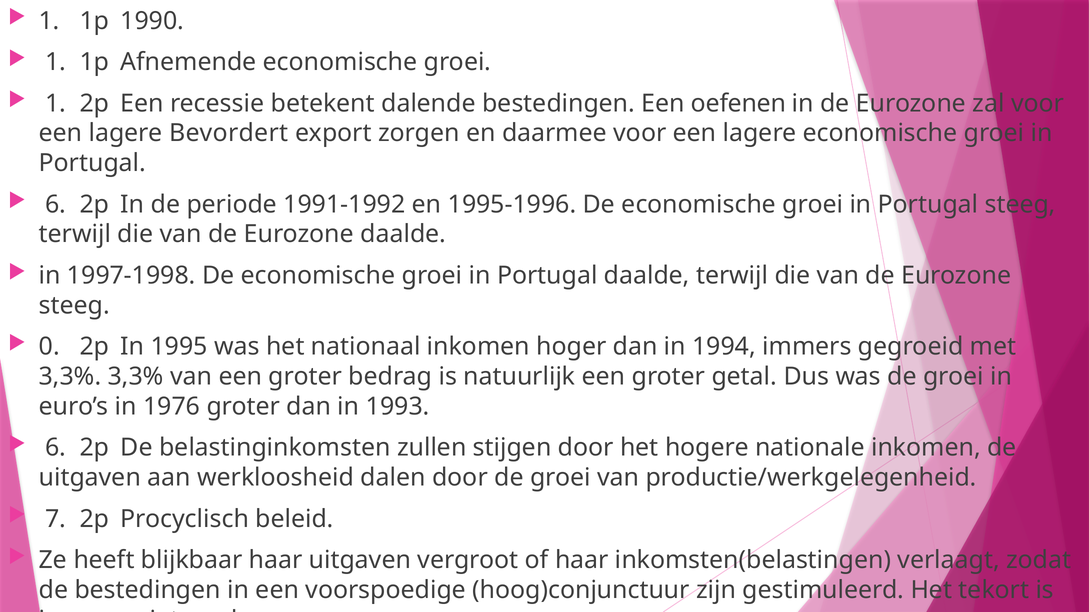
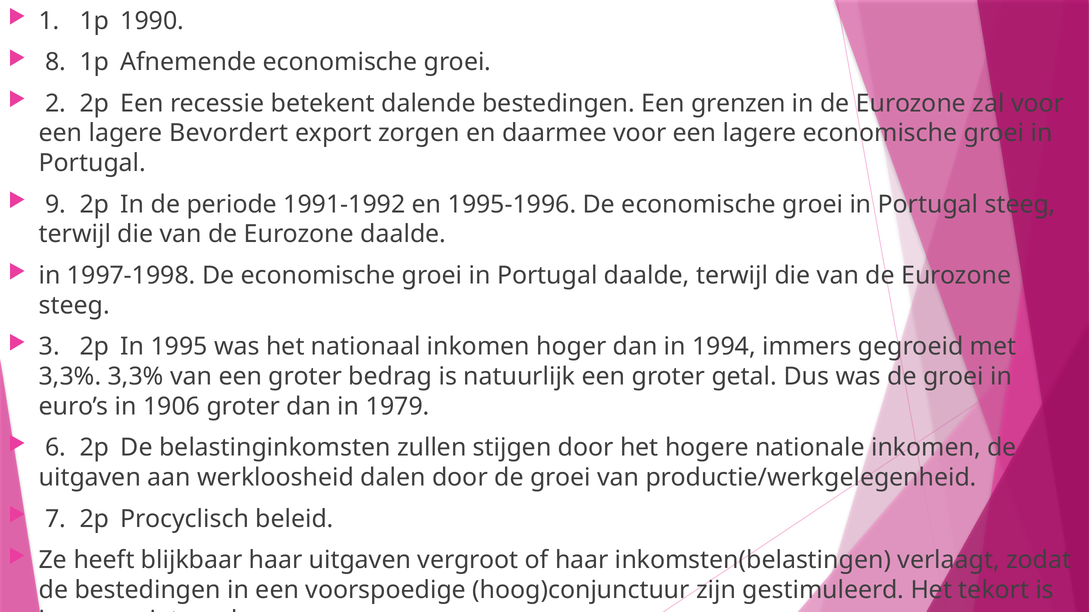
1 at (56, 62): 1 -> 8
1 at (56, 103): 1 -> 2
oefenen: oefenen -> grenzen
6 at (56, 205): 6 -> 9
0: 0 -> 3
1976: 1976 -> 1906
1993: 1993 -> 1979
